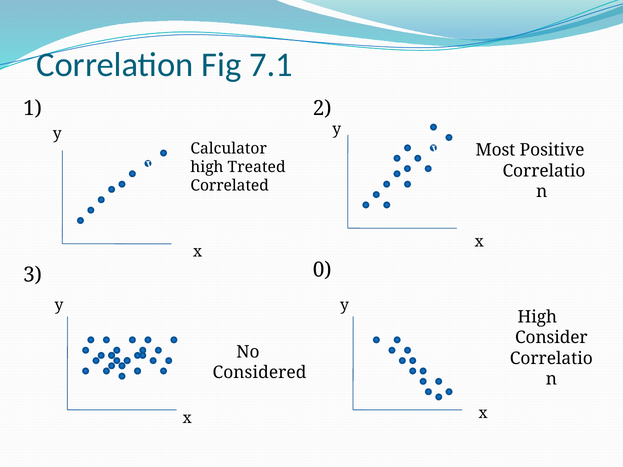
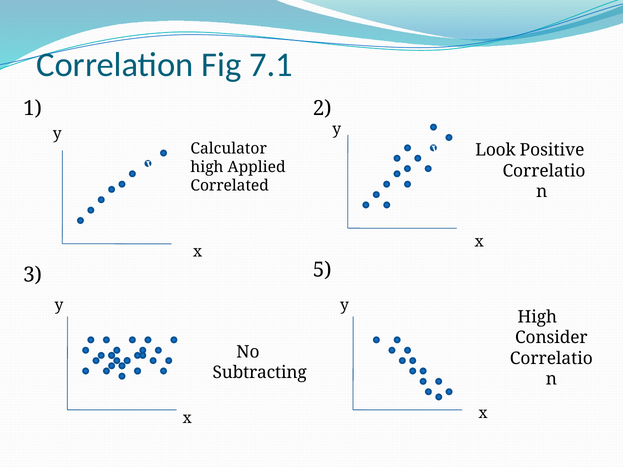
Most: Most -> Look
Treated: Treated -> Applied
0: 0 -> 5
Considered: Considered -> Subtracting
